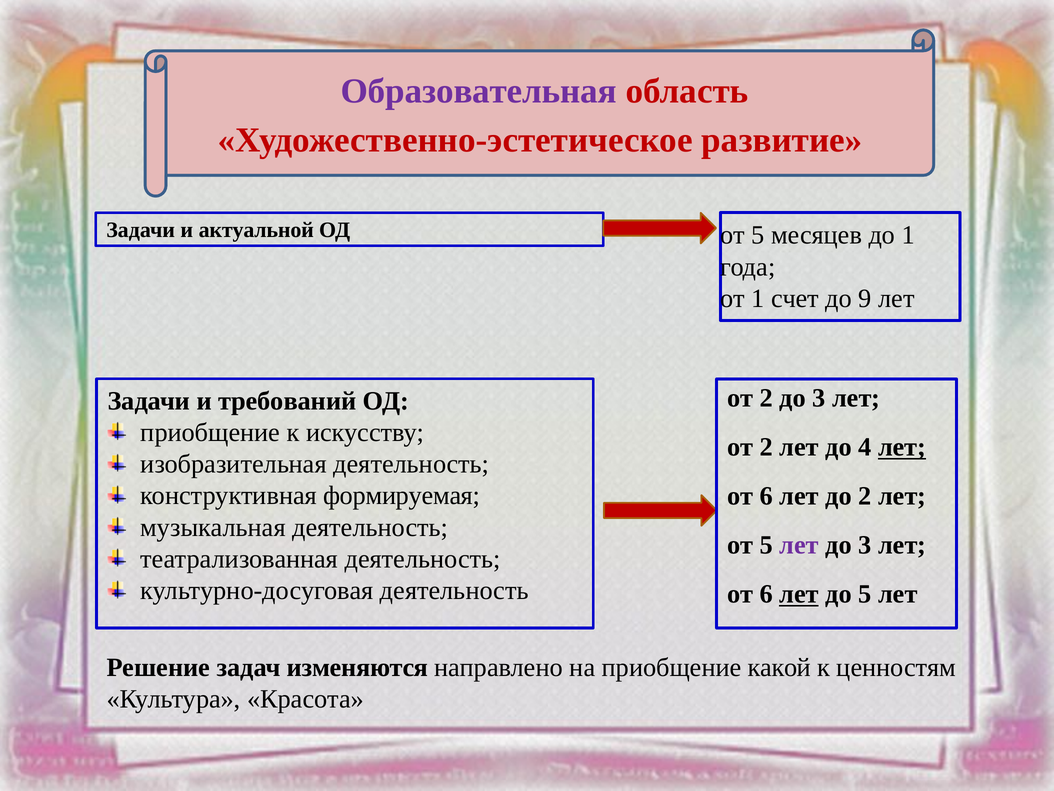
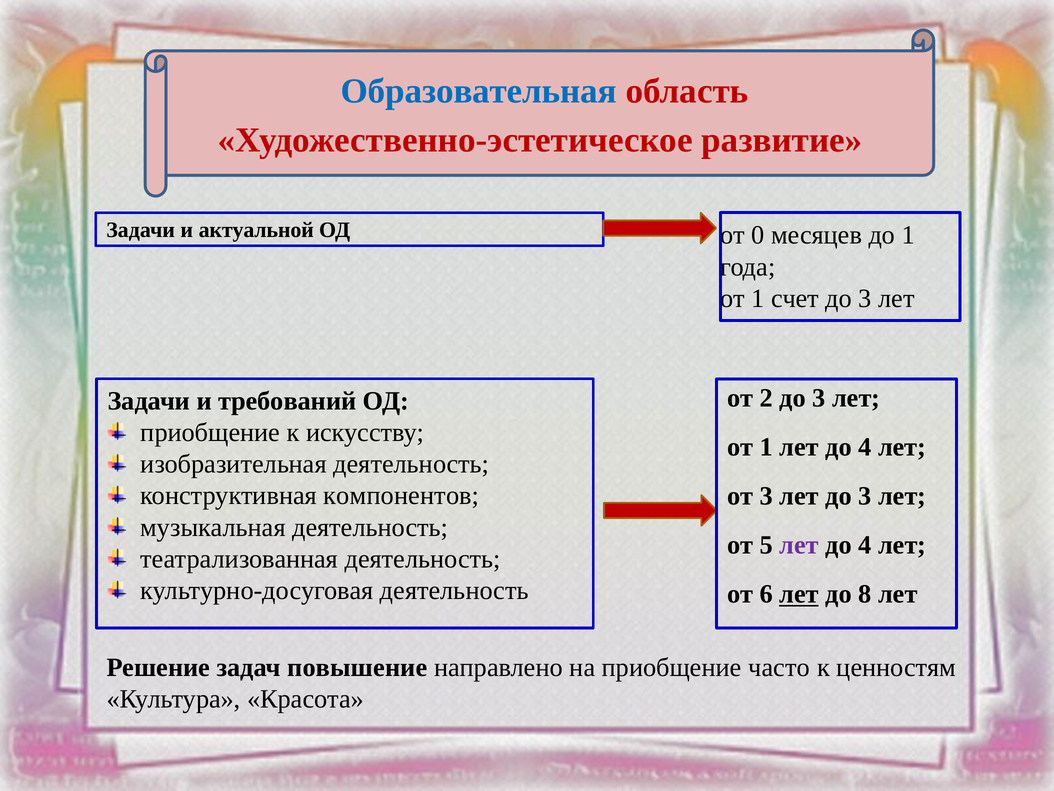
Образовательная colour: purple -> blue
ОД от 5: 5 -> 0
9 at (865, 298): 9 -> 3
2 at (766, 447): 2 -> 1
лет at (902, 447) underline: present -> none
формируемая: формируемая -> компонентов
6 at (766, 496): 6 -> 3
лет до 2: 2 -> 3
3 at (865, 545): 3 -> 4
до 5: 5 -> 8
изменяются: изменяются -> повышение
какой: какой -> часто
